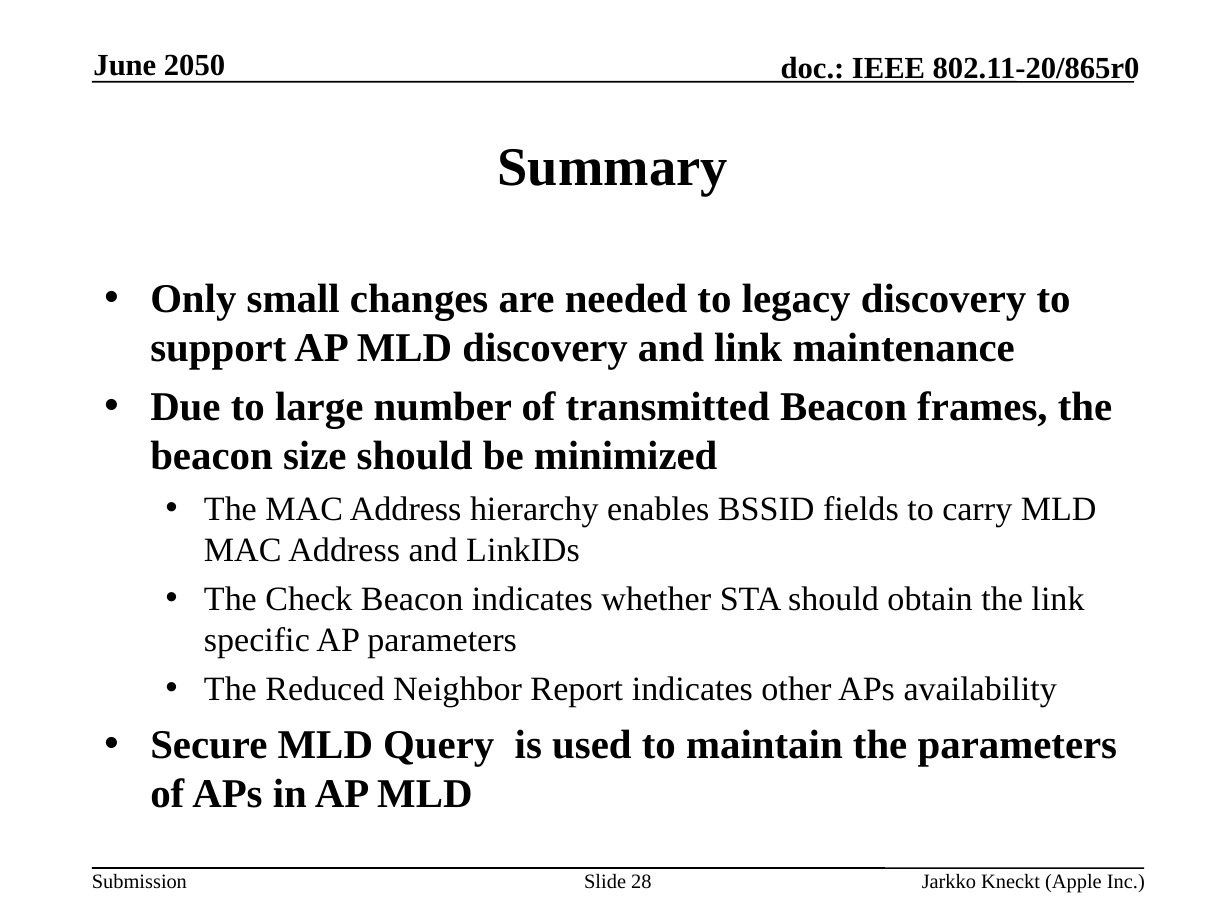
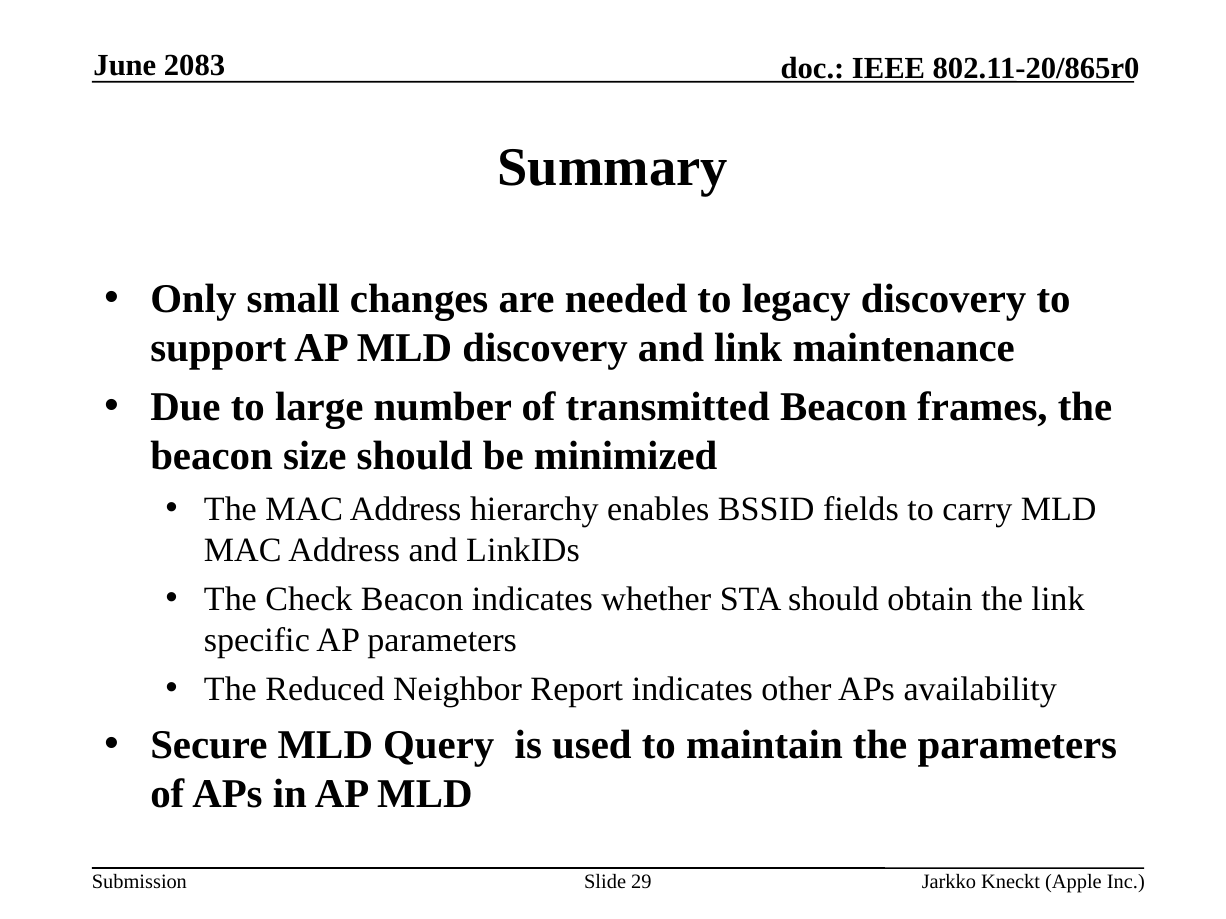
2050: 2050 -> 2083
28: 28 -> 29
